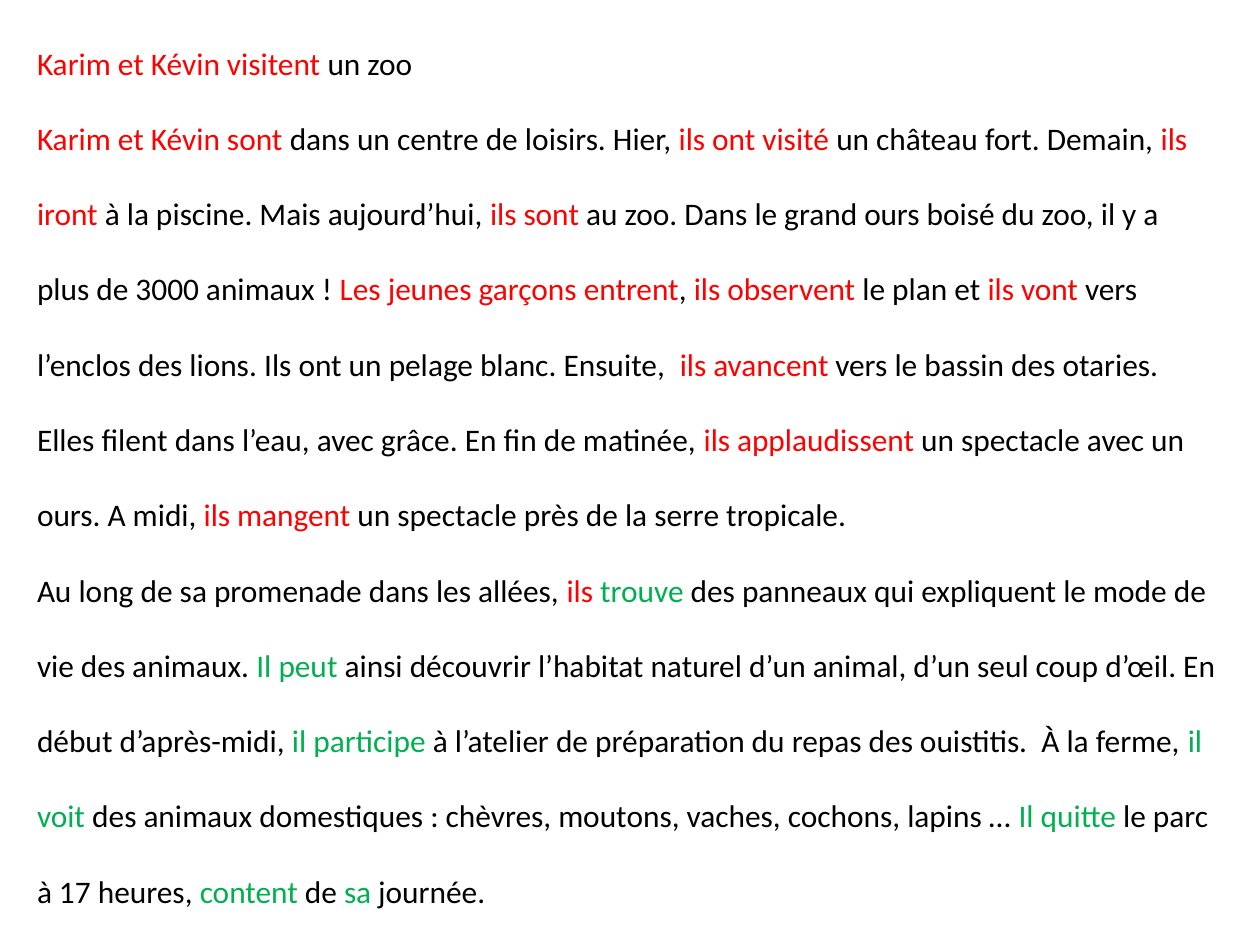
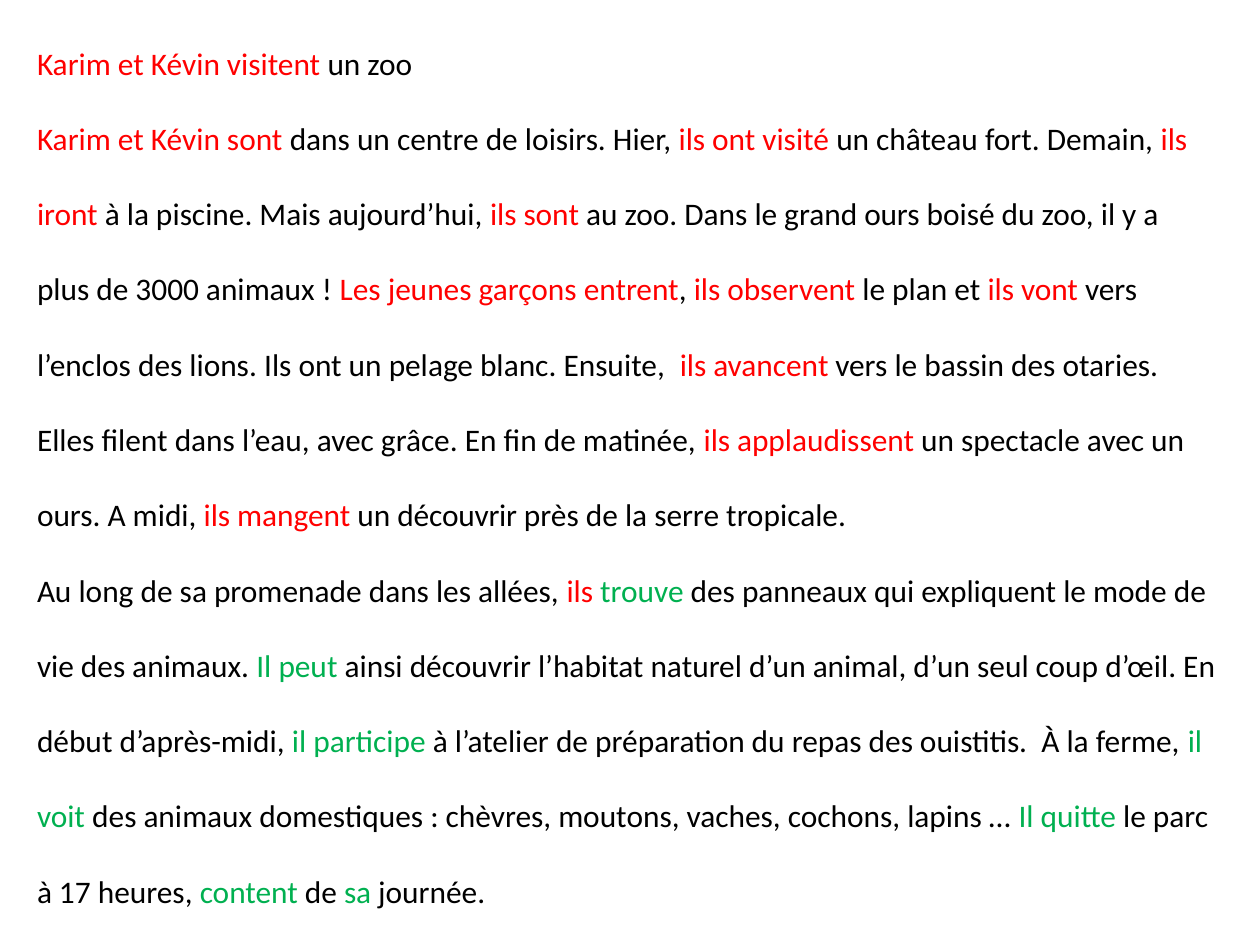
mangent un spectacle: spectacle -> découvrir
